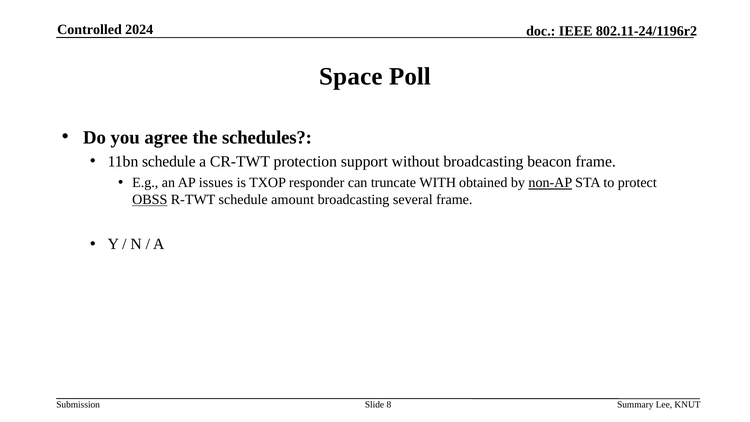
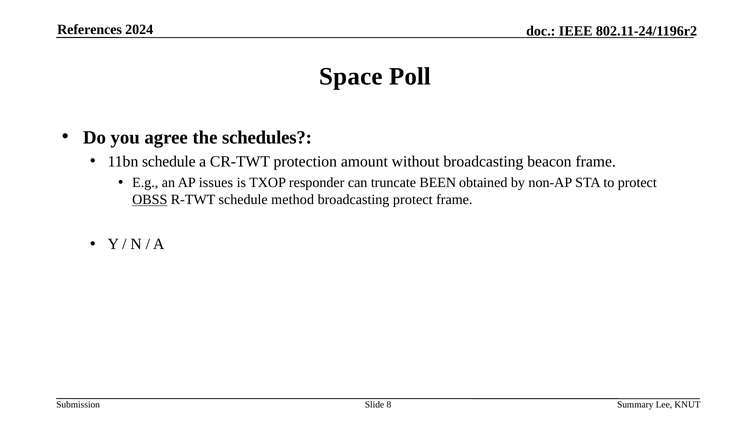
Controlled: Controlled -> References
support: support -> amount
WITH: WITH -> BEEN
non-AP underline: present -> none
amount: amount -> method
broadcasting several: several -> protect
